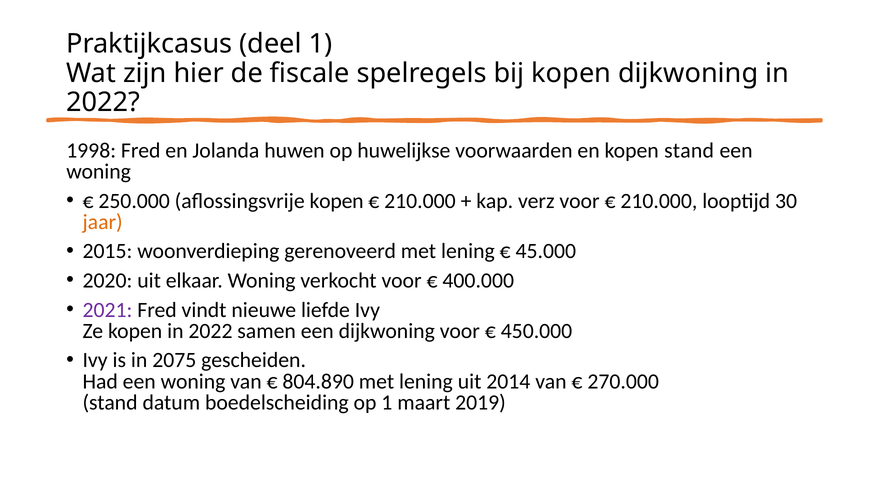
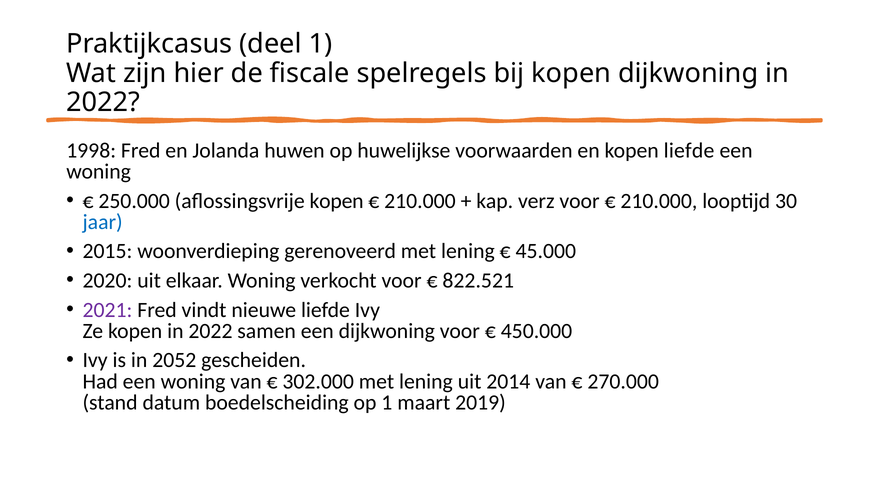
kopen stand: stand -> liefde
jaar colour: orange -> blue
400.000: 400.000 -> 822.521
2075: 2075 -> 2052
804.890: 804.890 -> 302.000
